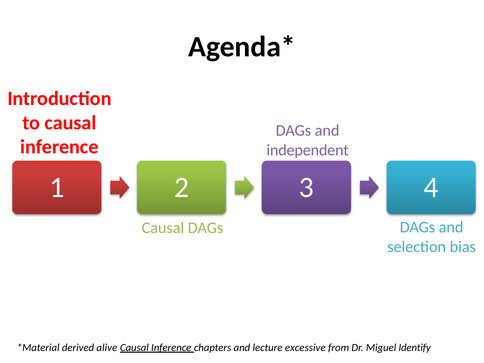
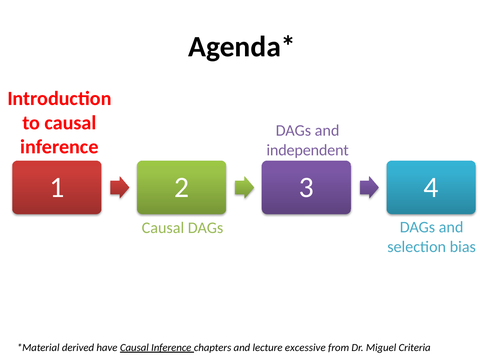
alive: alive -> have
Identify: Identify -> Criteria
